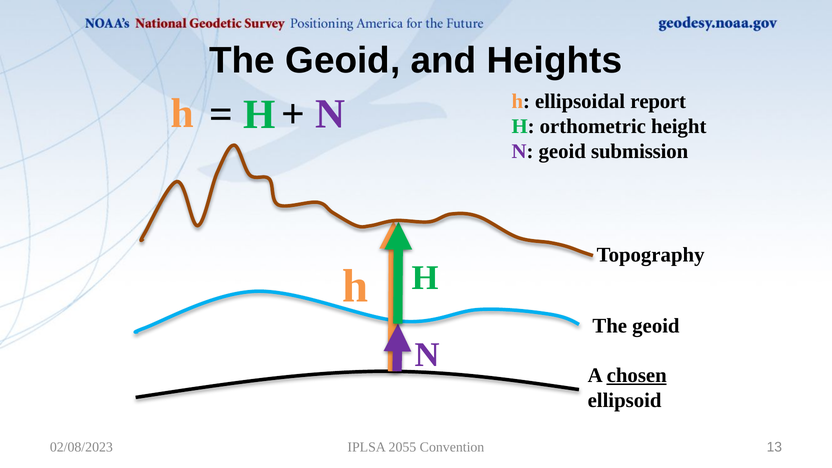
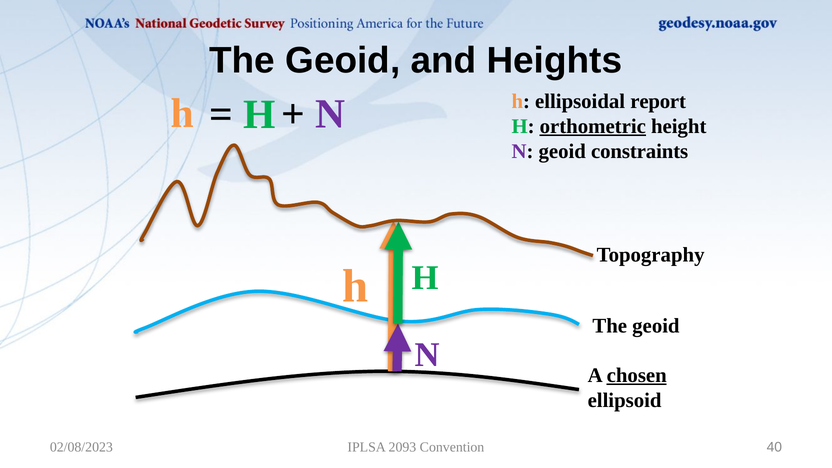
orthometric underline: none -> present
submission: submission -> constraints
2055: 2055 -> 2093
13: 13 -> 40
